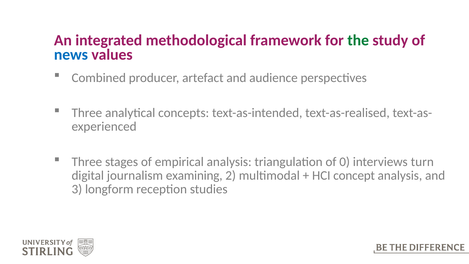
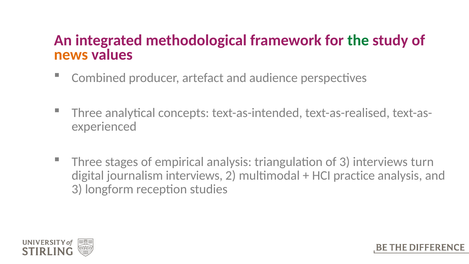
news colour: blue -> orange
of 0: 0 -> 3
journalism examining: examining -> interviews
concept: concept -> practice
